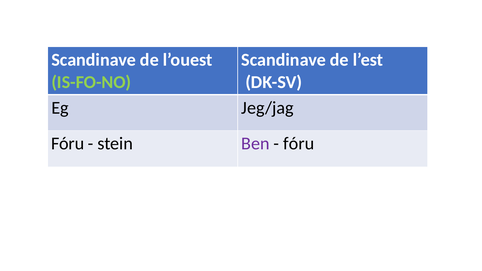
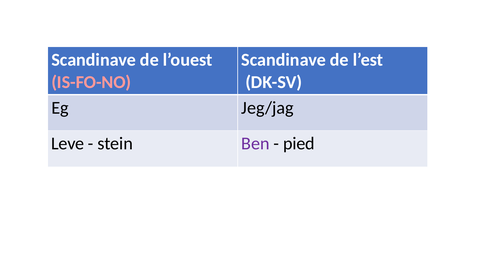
IS-FO-NO colour: light green -> pink
Fóru at (68, 144): Fóru -> Leve
fóru at (299, 144): fóru -> pied
